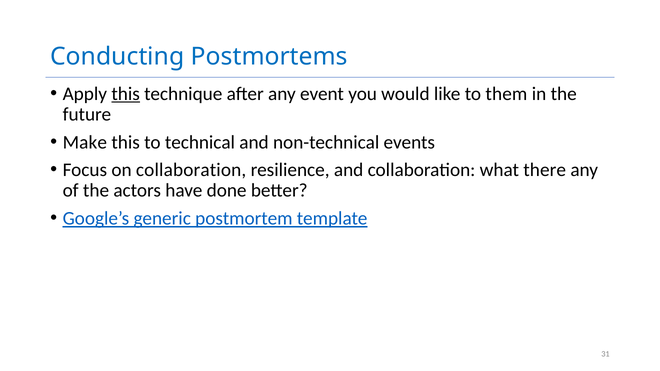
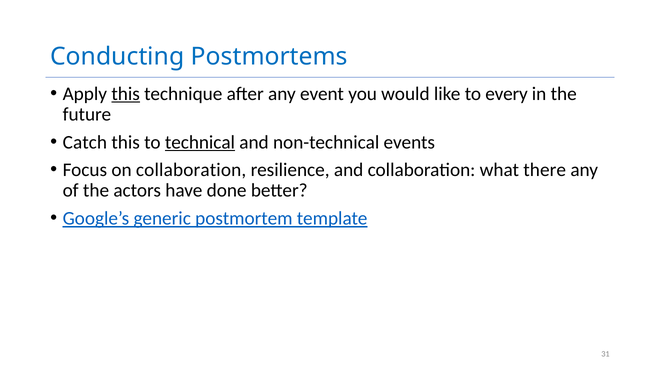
them: them -> every
Make: Make -> Catch
technical underline: none -> present
